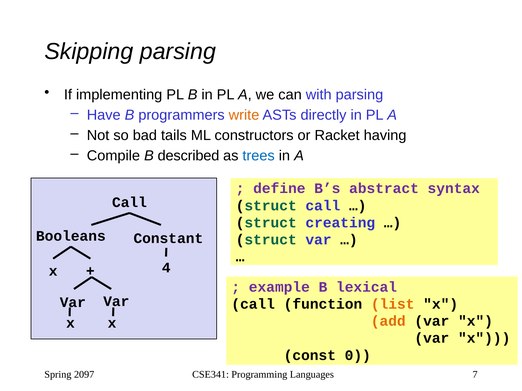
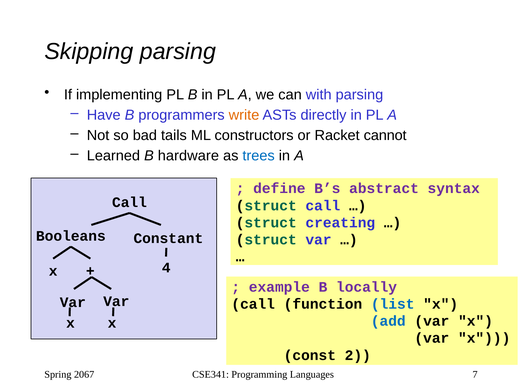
having: having -> cannot
Compile: Compile -> Learned
described: described -> hardware
lexical: lexical -> locally
list colour: orange -> blue
add colour: orange -> blue
0: 0 -> 2
2097: 2097 -> 2067
